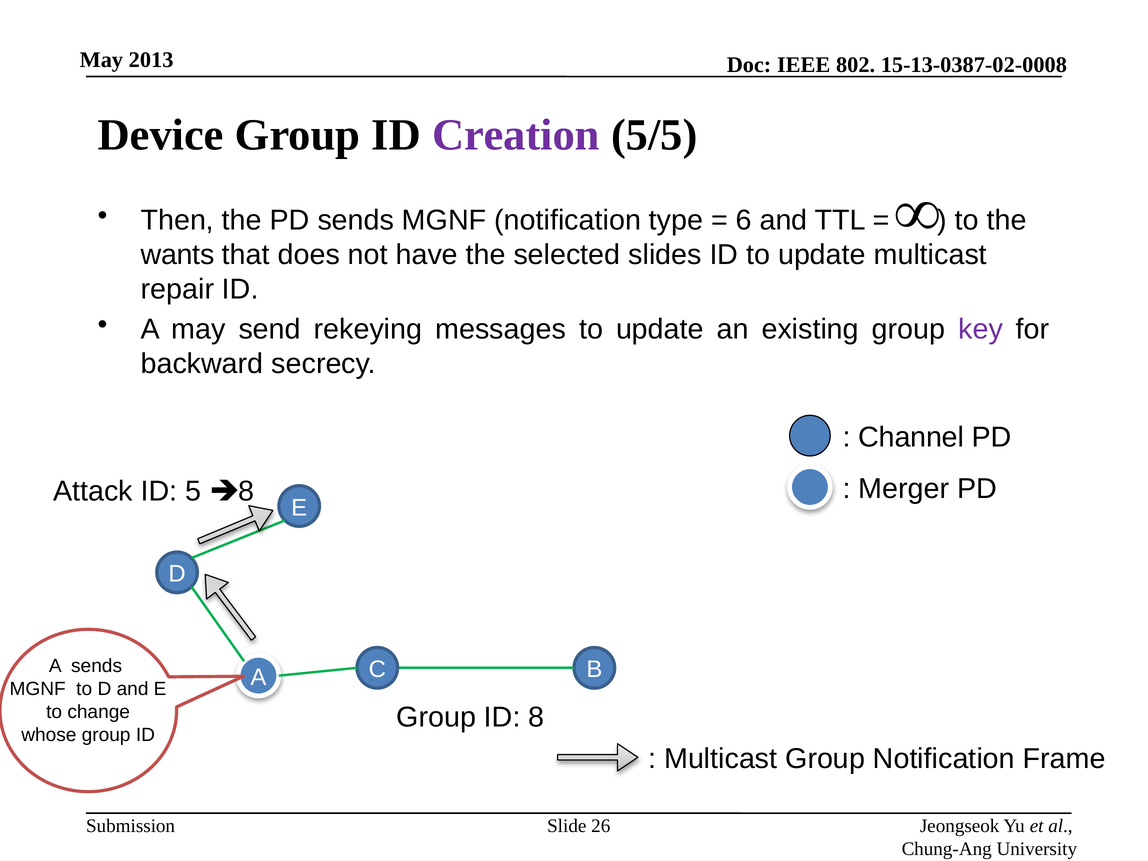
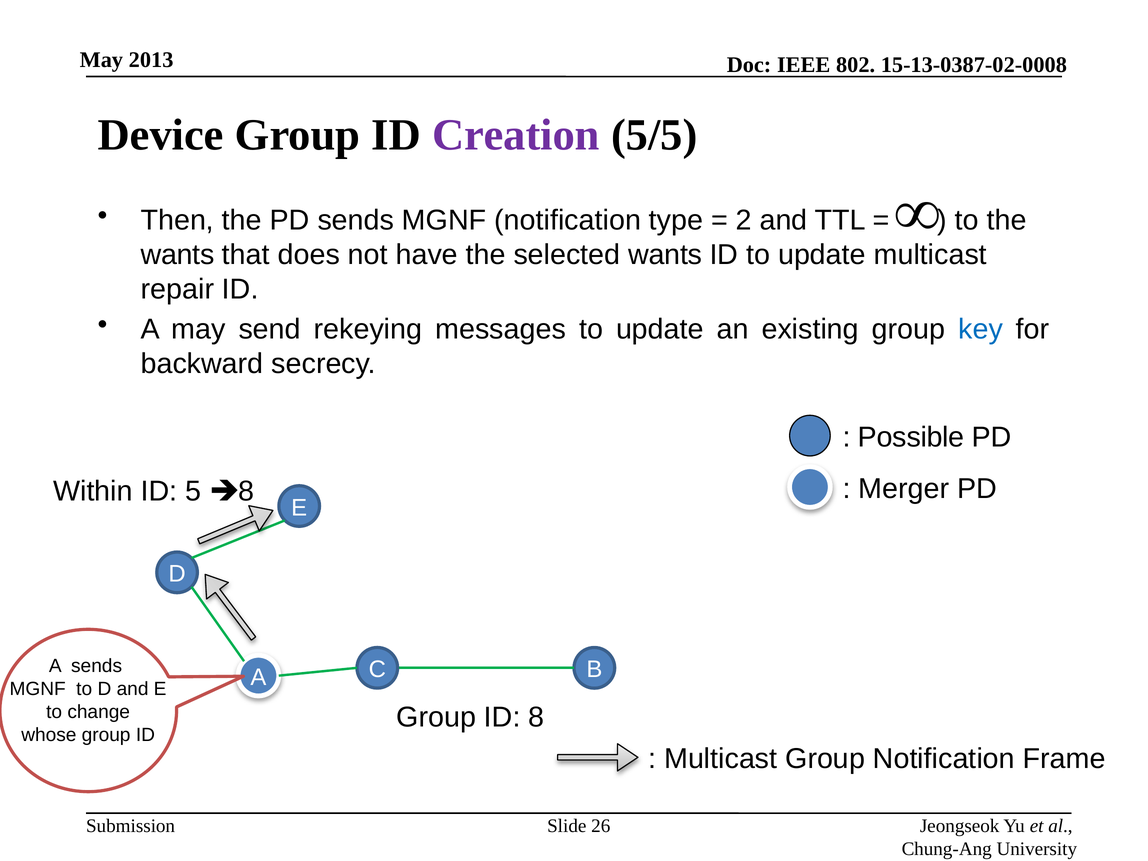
6: 6 -> 2
selected slides: slides -> wants
key colour: purple -> blue
Channel: Channel -> Possible
Attack: Attack -> Within
